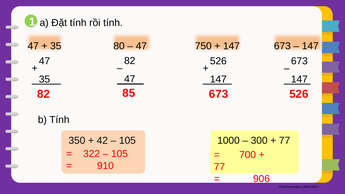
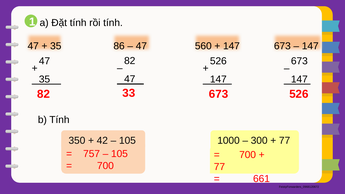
80: 80 -> 86
750: 750 -> 560
85: 85 -> 33
322: 322 -> 757
910 at (105, 166): 910 -> 700
906: 906 -> 661
